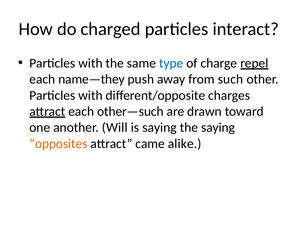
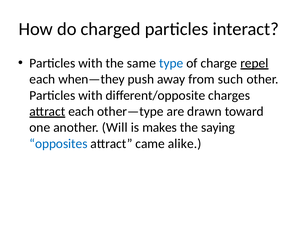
name—they: name—they -> when—they
other—such: other—such -> other—type
is saying: saying -> makes
opposites colour: orange -> blue
